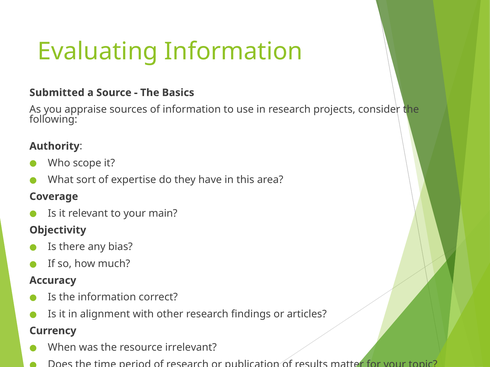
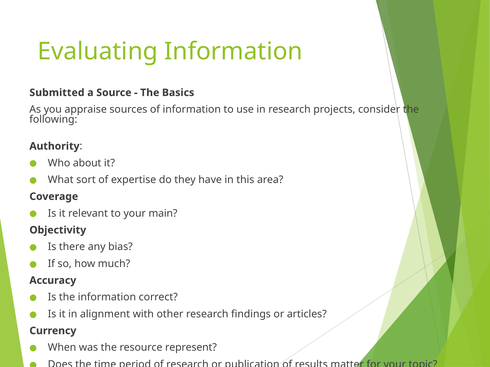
scope: scope -> about
irrelevant: irrelevant -> represent
